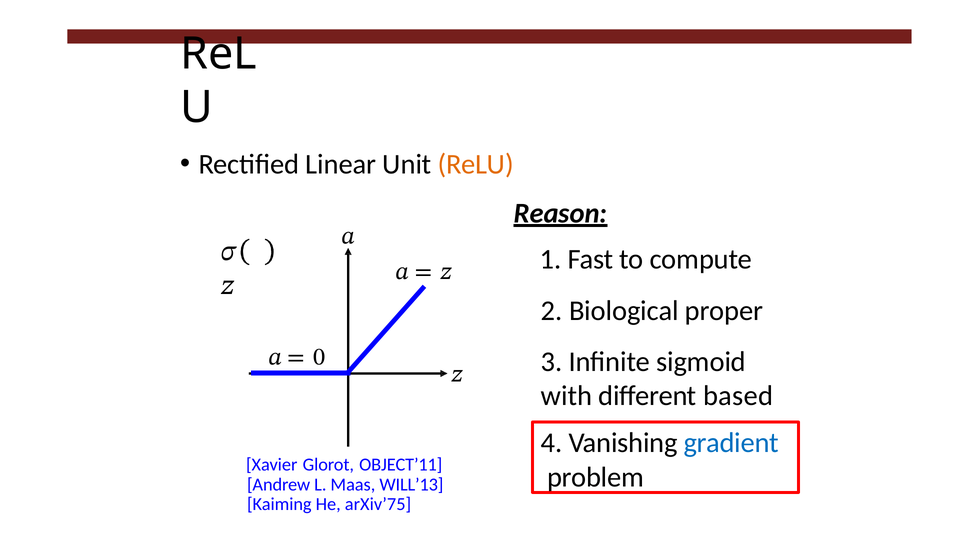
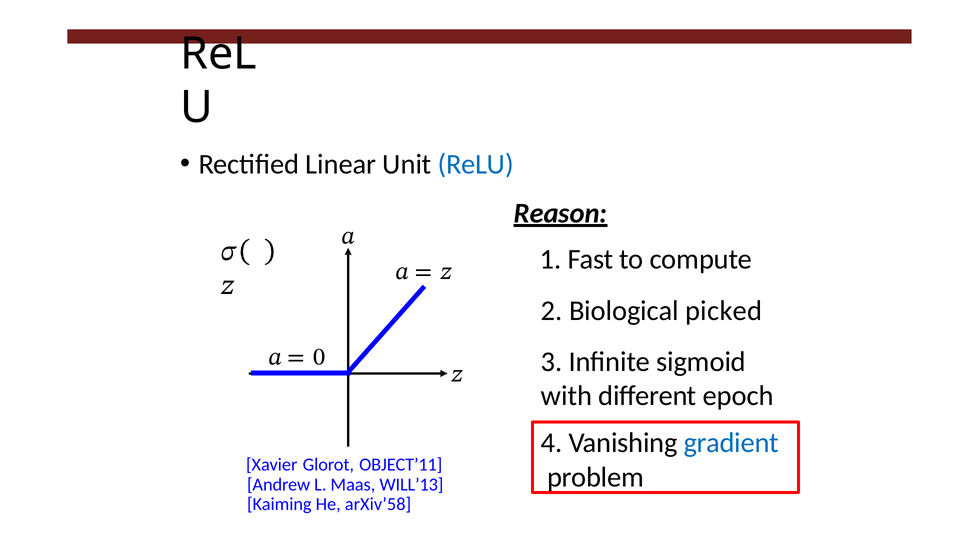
ReLU colour: orange -> blue
proper: proper -> picked
based: based -> epoch
arXiv’75: arXiv’75 -> arXiv’58
